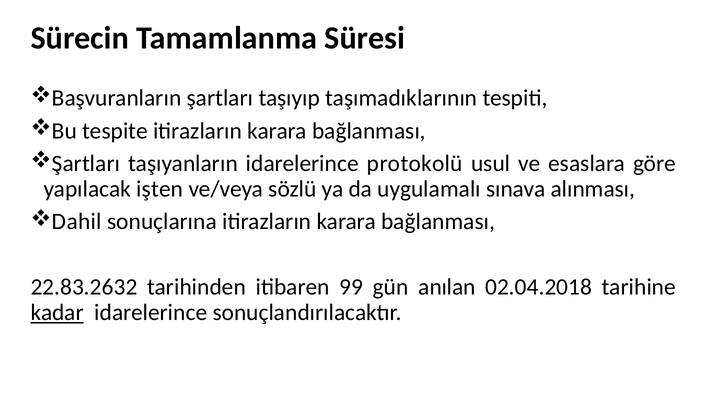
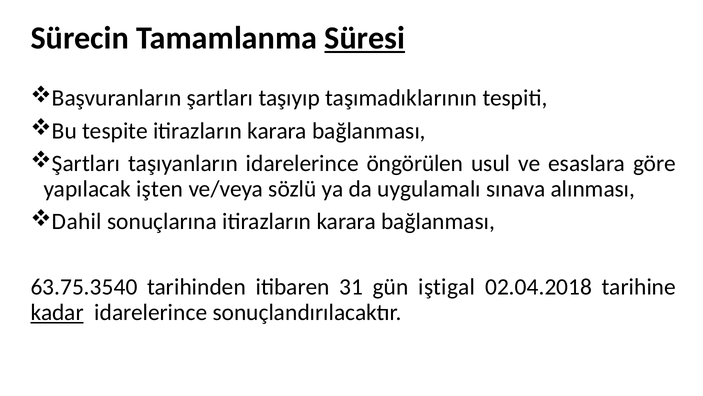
Süresi underline: none -> present
protokolü: protokolü -> öngörülen
22.83.2632: 22.83.2632 -> 63.75.3540
99: 99 -> 31
anılan: anılan -> iştigal
